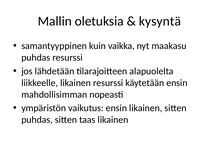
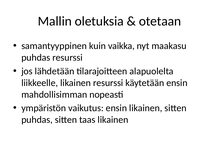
kysyntä: kysyntä -> otetaan
